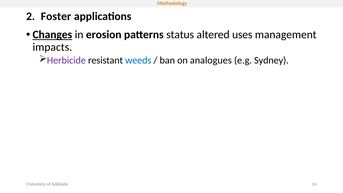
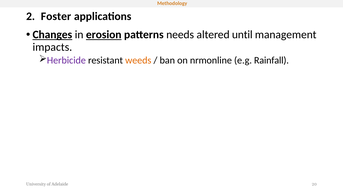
erosion underline: none -> present
status: status -> needs
uses: uses -> until
weeds colour: blue -> orange
analogues: analogues -> nrmonline
Sydney: Sydney -> Rainfall
